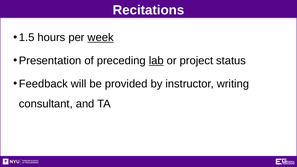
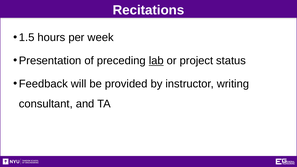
week underline: present -> none
